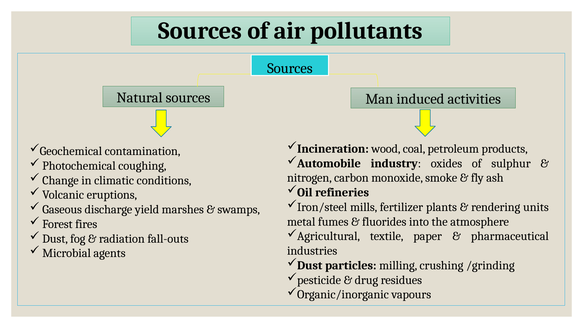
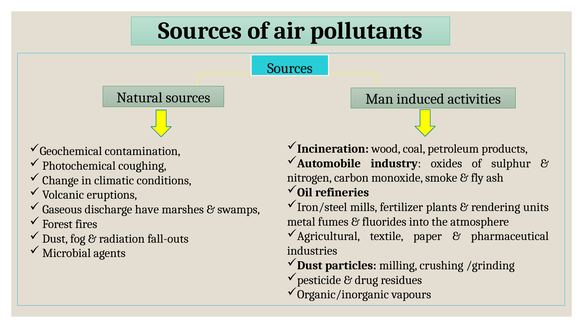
yield: yield -> have
